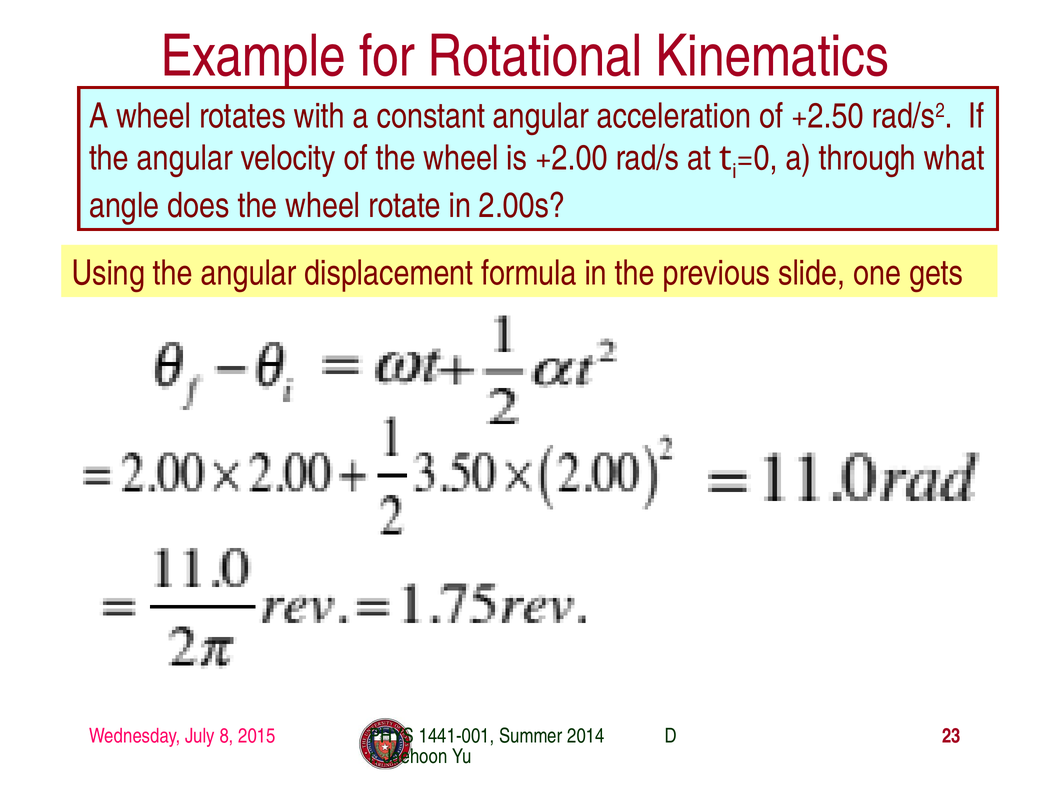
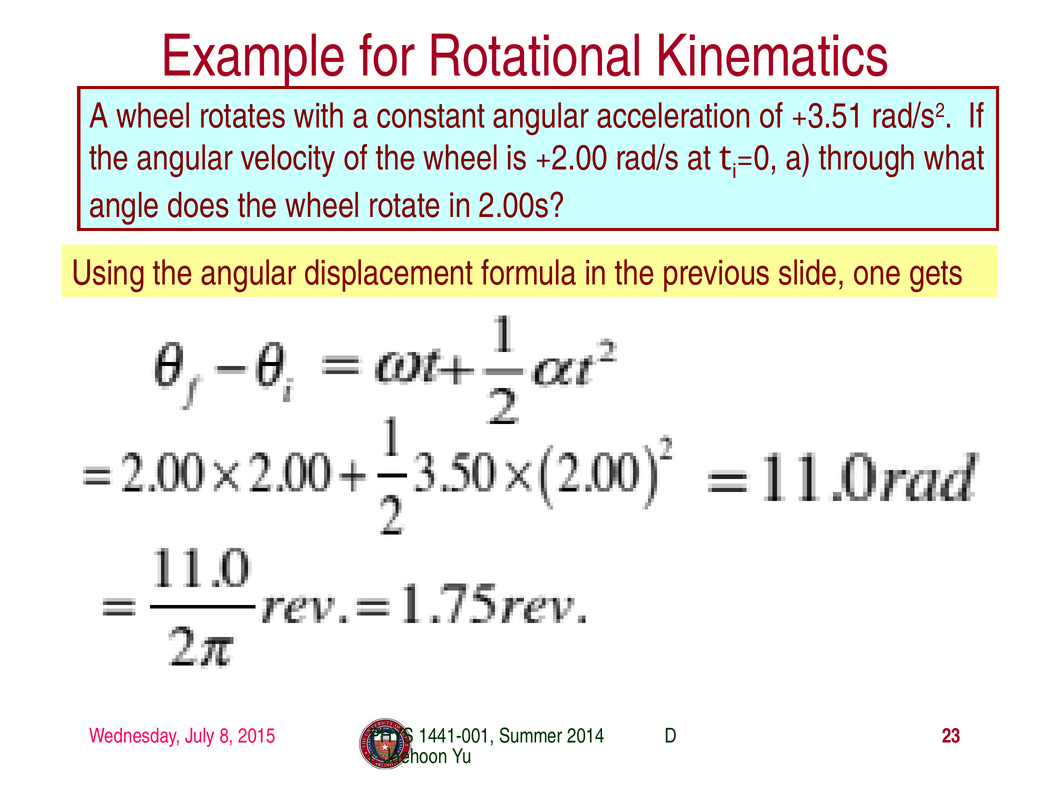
+2.50: +2.50 -> +3.51
